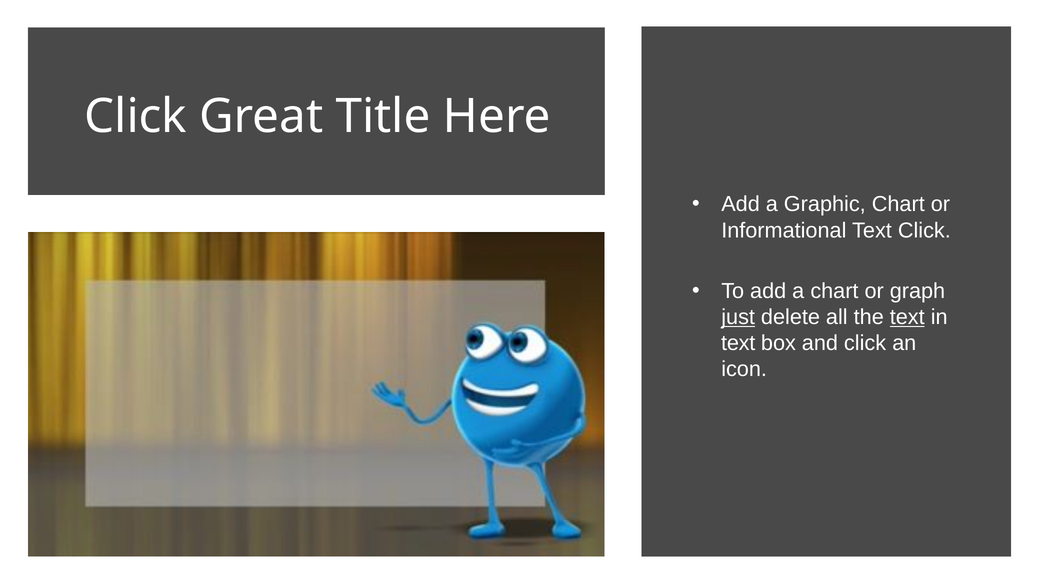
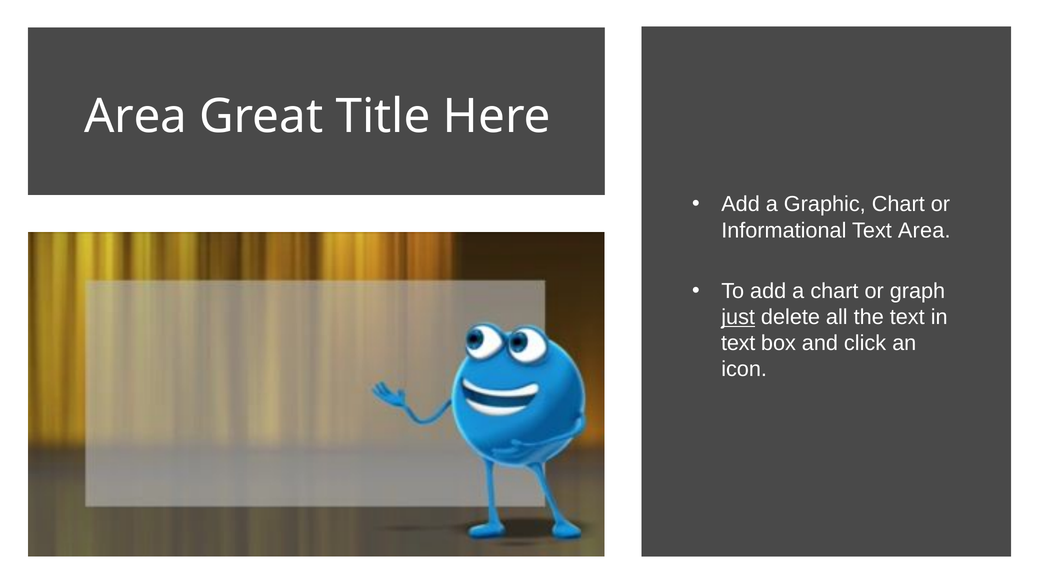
Click at (136, 117): Click -> Area
Text Click: Click -> Area
text at (907, 317) underline: present -> none
